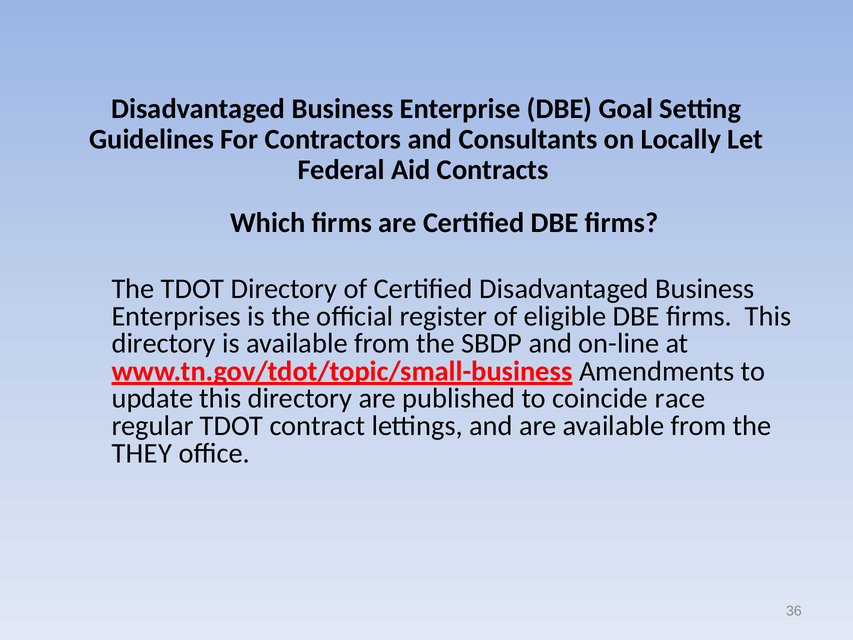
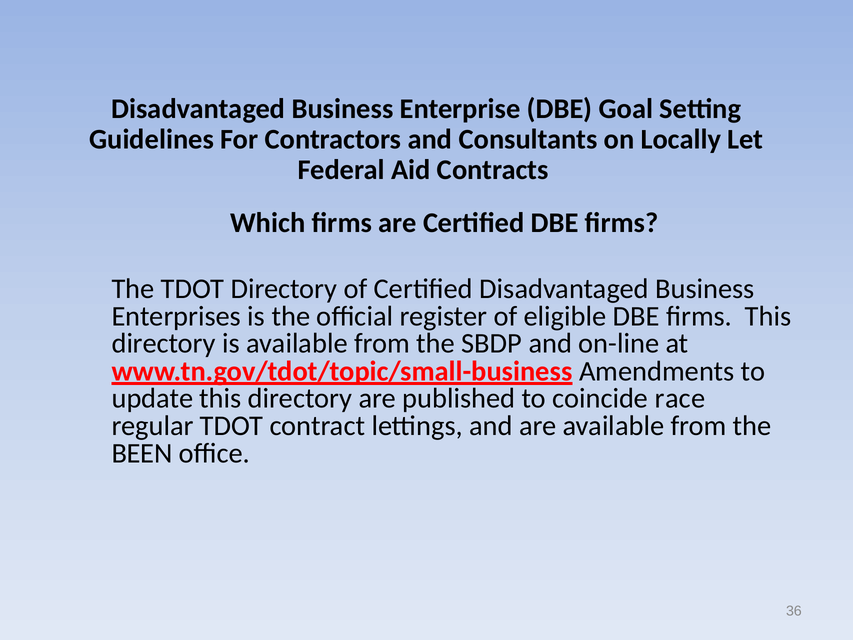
THEY: THEY -> BEEN
